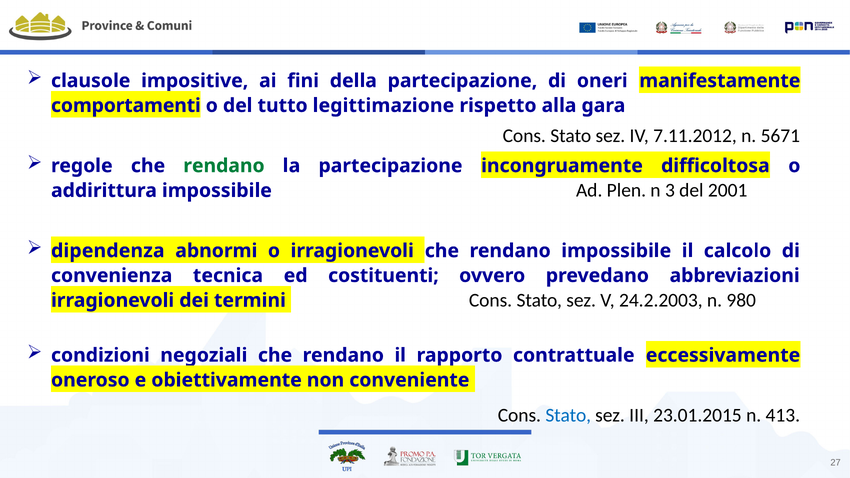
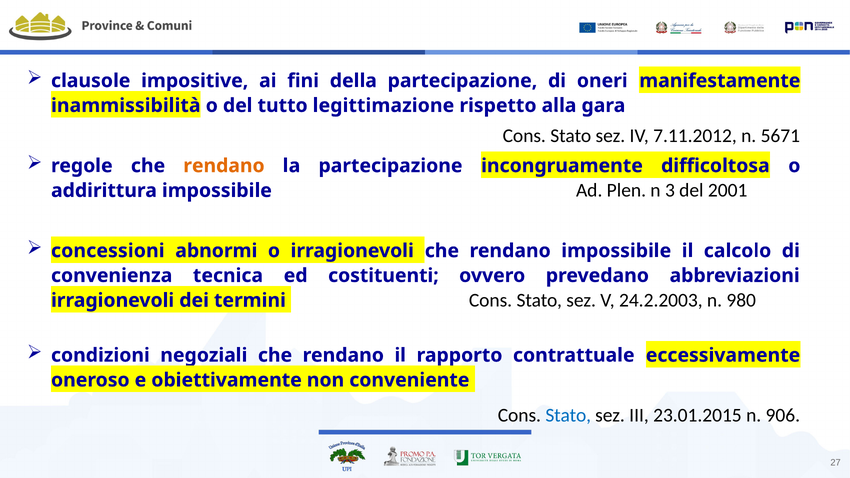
comportamenti: comportamenti -> inammissibilità
rendano at (224, 166) colour: green -> orange
dipendenza: dipendenza -> concessioni
413: 413 -> 906
